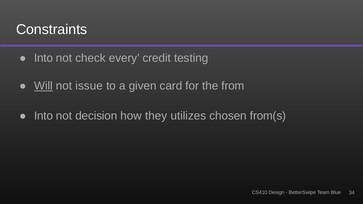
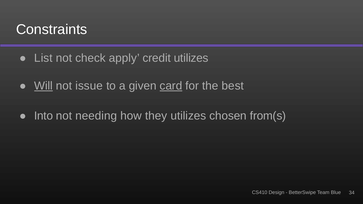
Into at (44, 58): Into -> List
every: every -> apply
credit testing: testing -> utilizes
card underline: none -> present
from: from -> best
decision: decision -> needing
